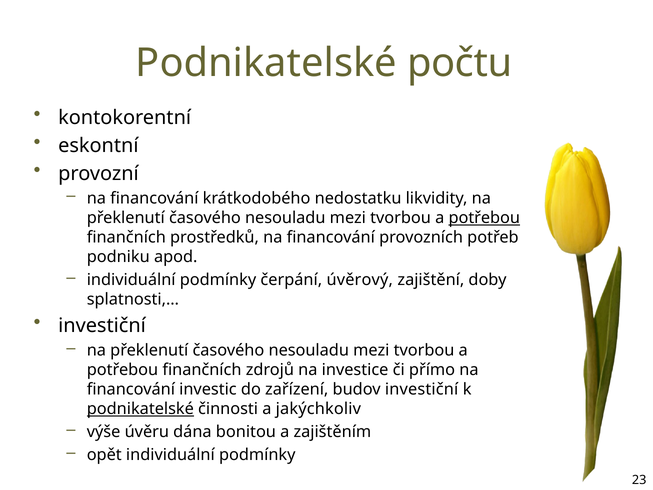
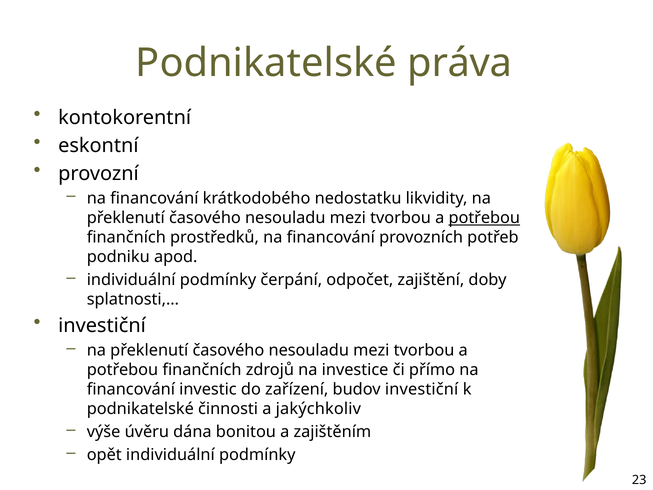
počtu: počtu -> práva
úvěrový: úvěrový -> odpočet
podnikatelské at (140, 409) underline: present -> none
